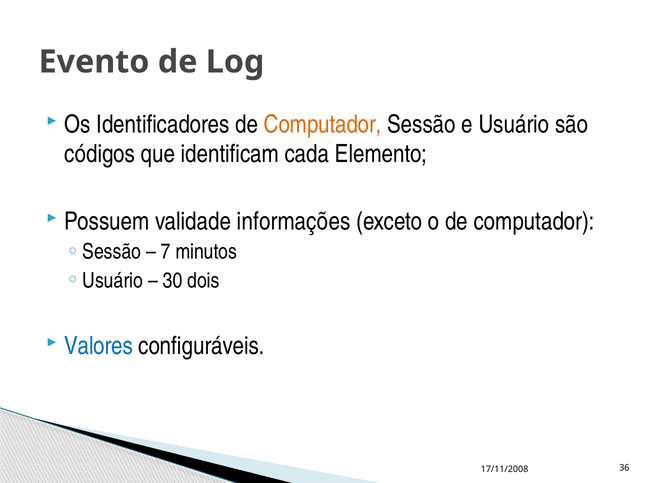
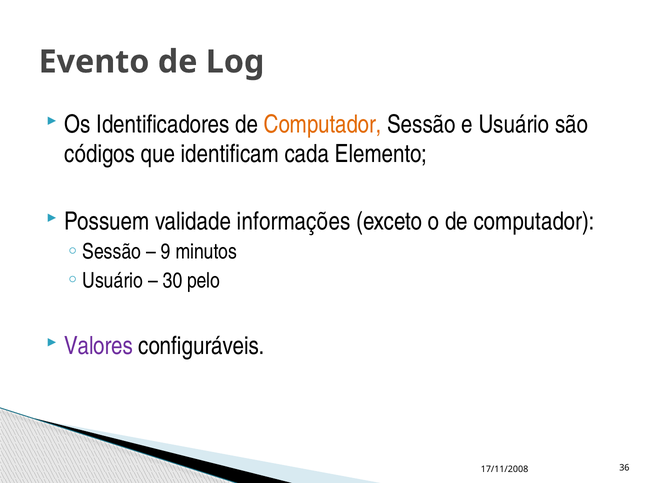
7: 7 -> 9
dois: dois -> pelo
Valores colour: blue -> purple
